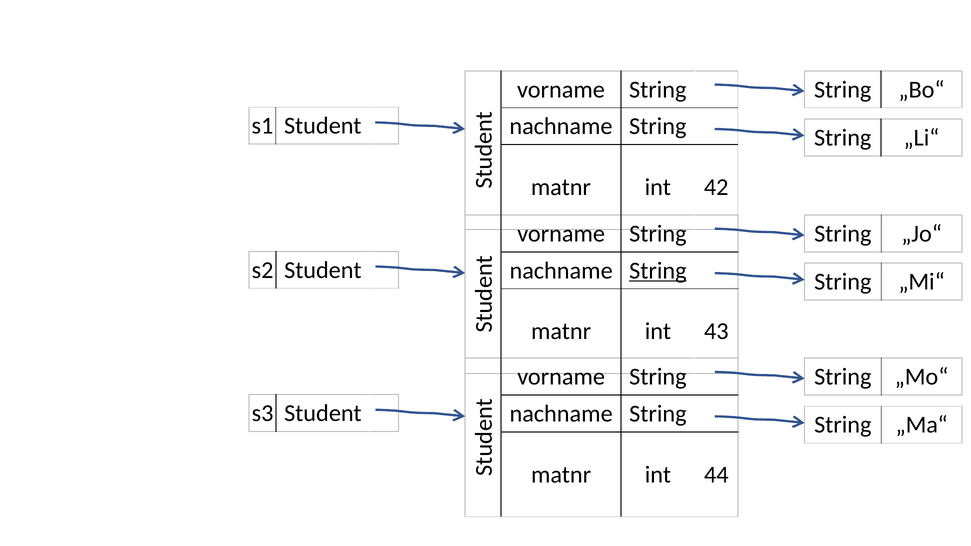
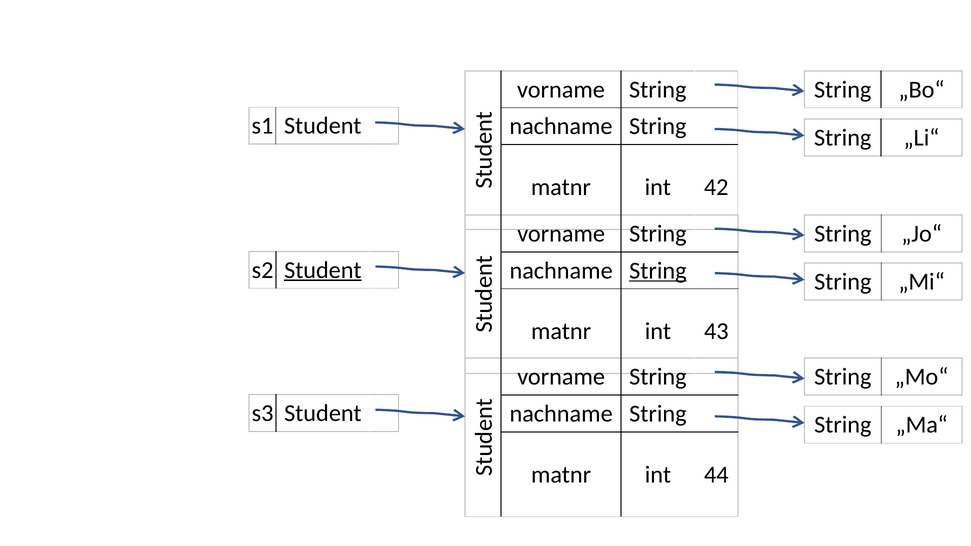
Student at (323, 270) underline: none -> present
